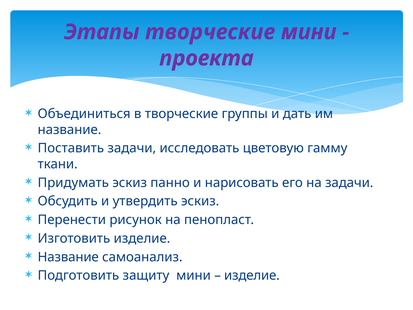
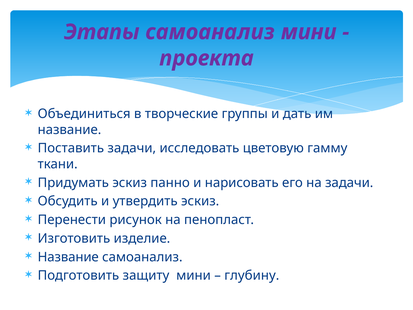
Этапы творческие: творческие -> самоанализ
изделие at (252, 275): изделие -> глубину
